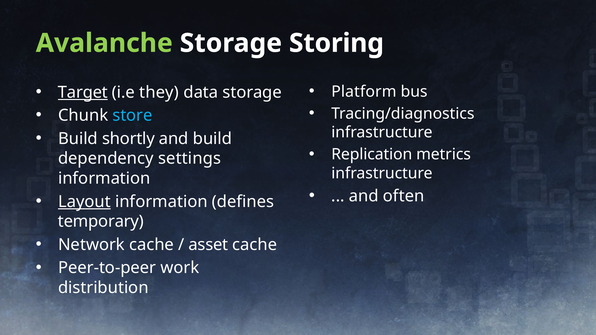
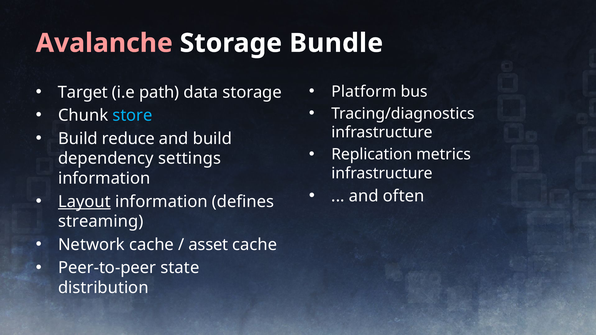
Avalanche colour: light green -> pink
Storing: Storing -> Bundle
Target underline: present -> none
they: they -> path
shortly: shortly -> reduce
temporary: temporary -> streaming
work: work -> state
